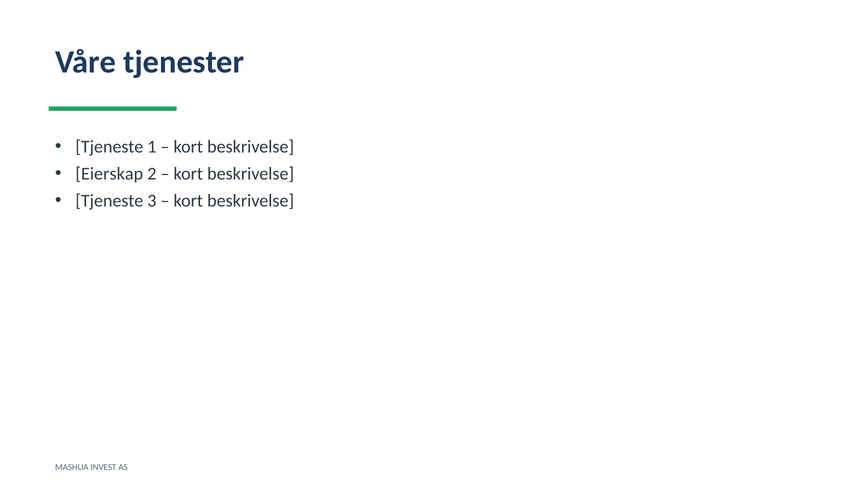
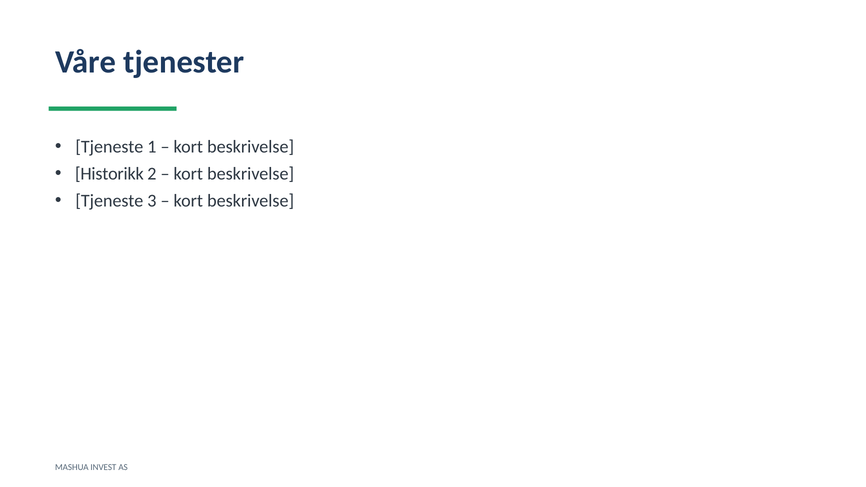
Eierskap: Eierskap -> Historikk
